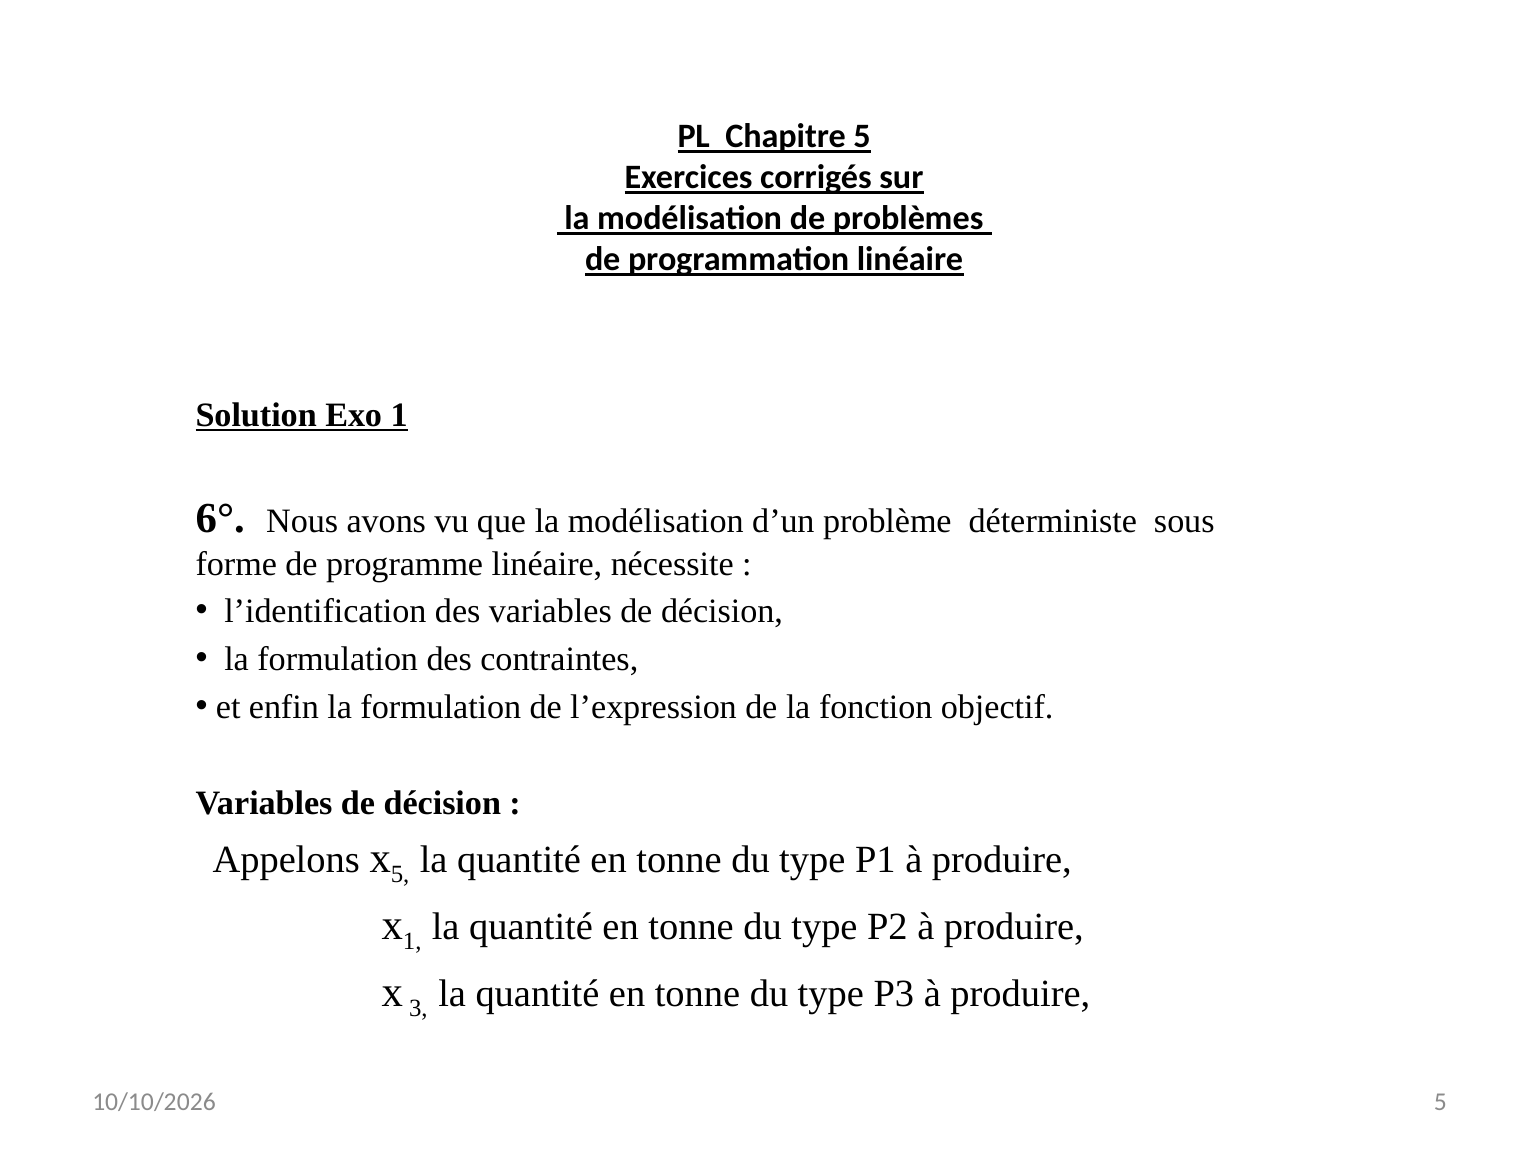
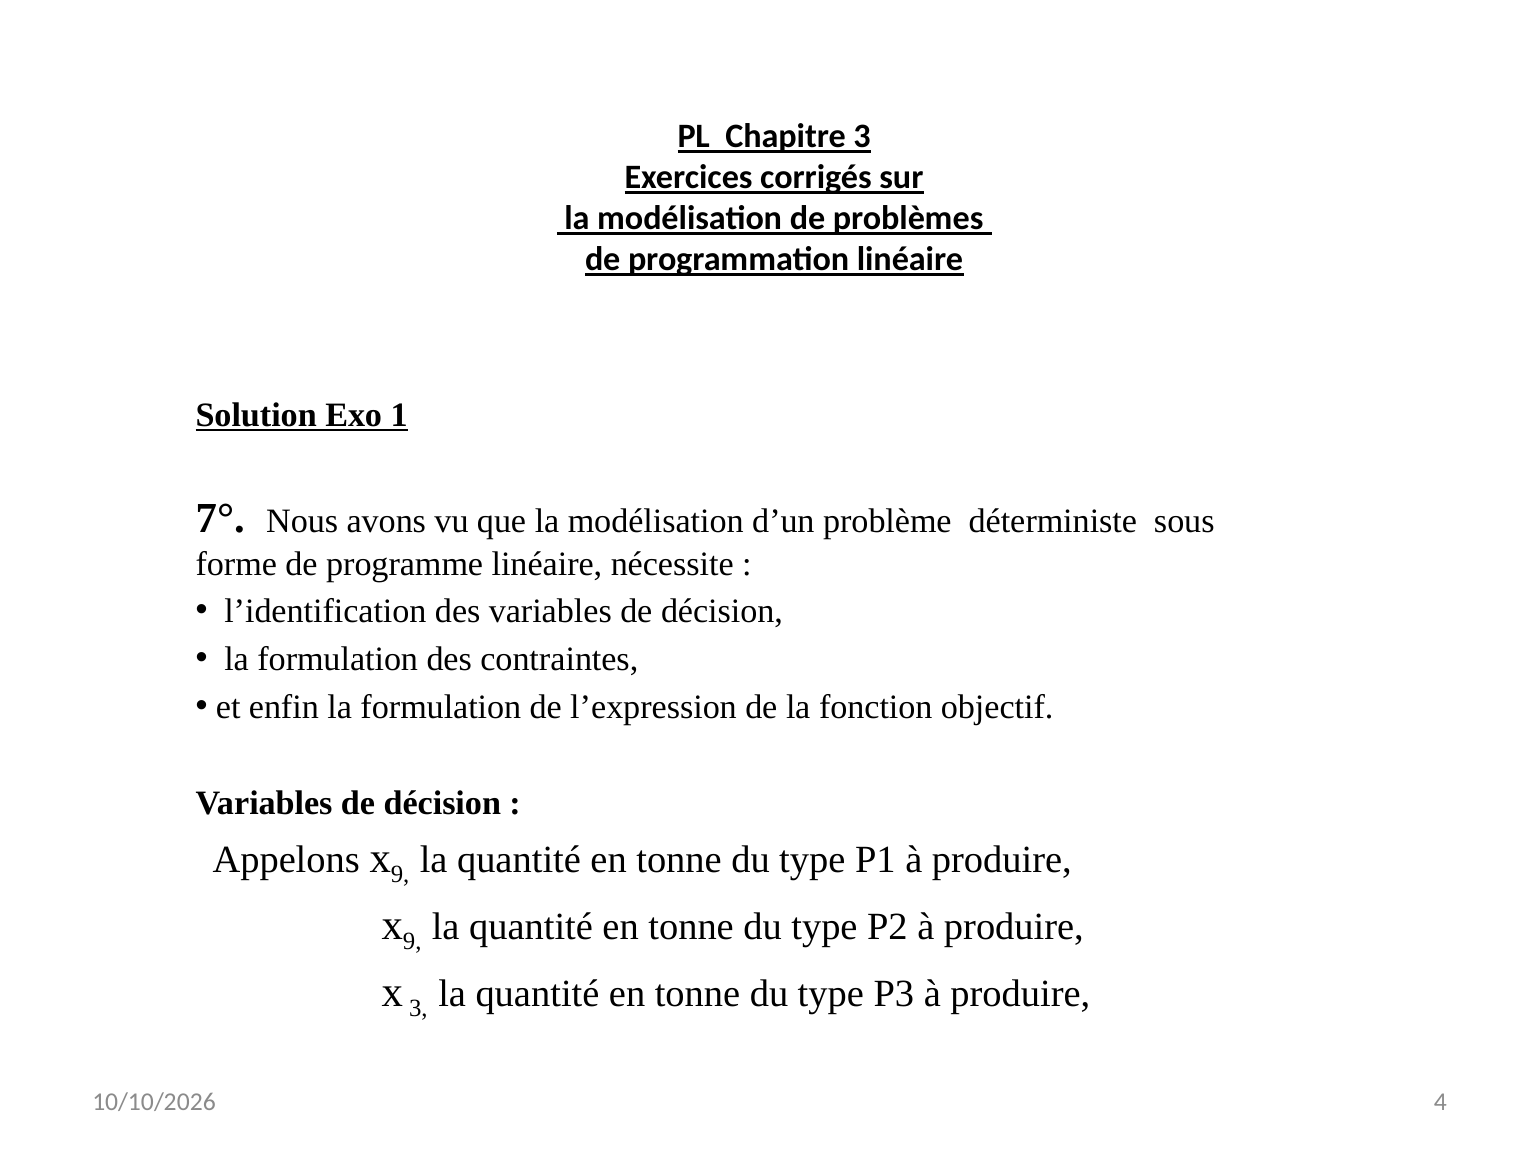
Chapitre 5: 5 -> 3
6°: 6° -> 7°
Appelons x 5: 5 -> 9
1 at (412, 942): 1 -> 9
5 at (1440, 1102): 5 -> 4
